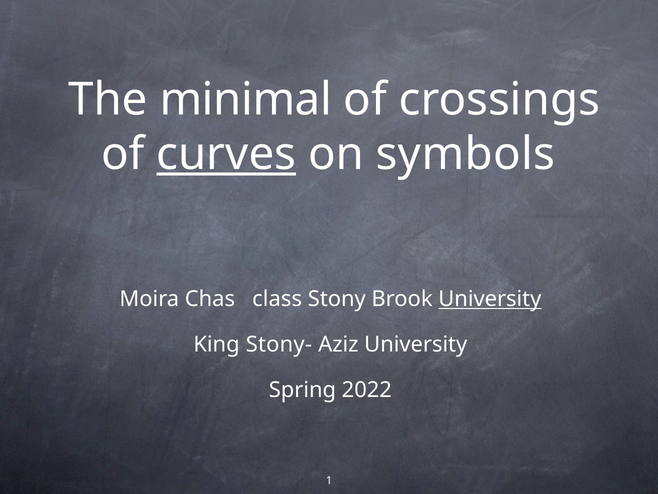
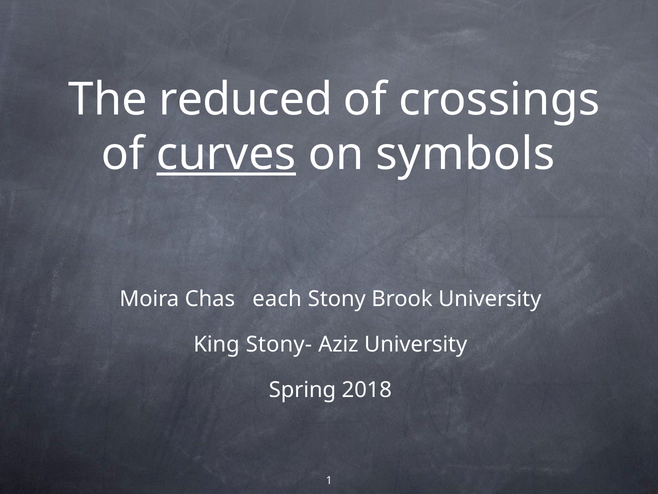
minimal: minimal -> reduced
class: class -> each
University at (490, 299) underline: present -> none
2022: 2022 -> 2018
